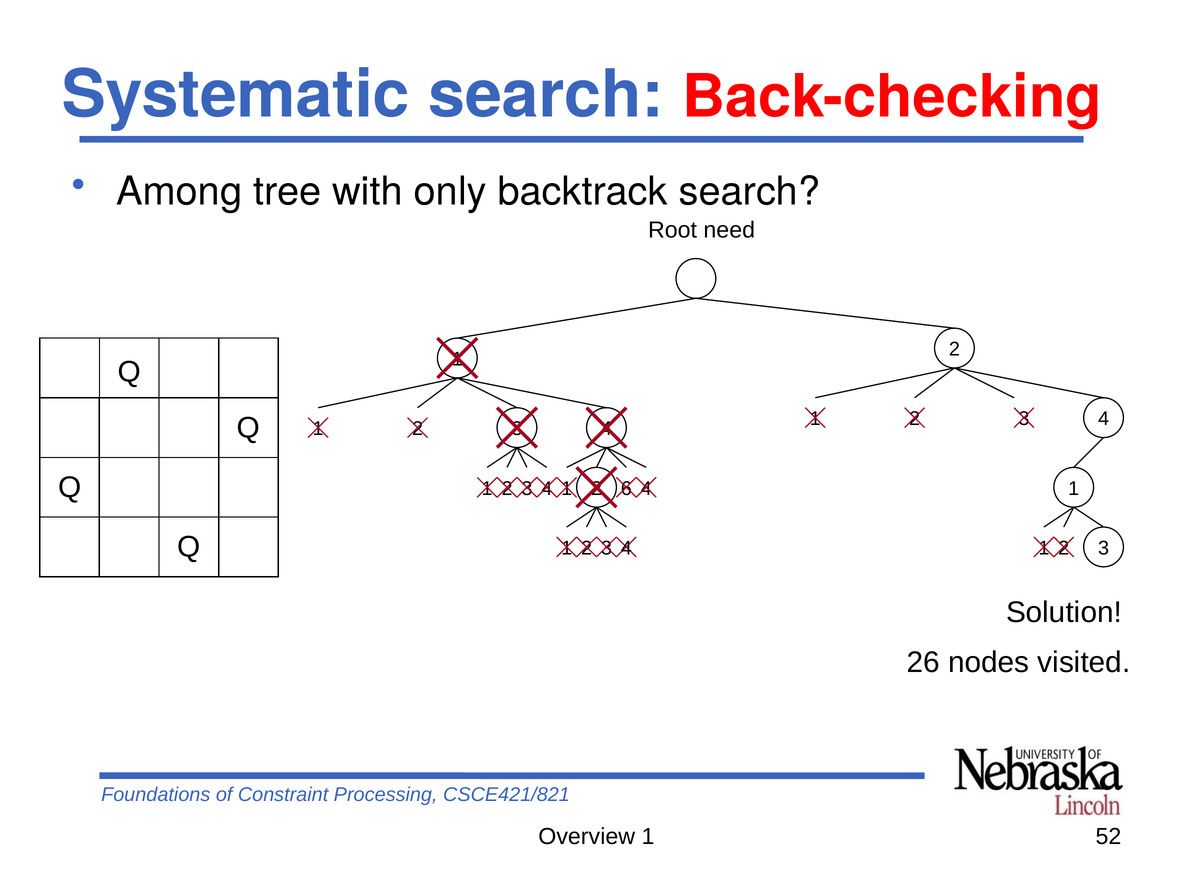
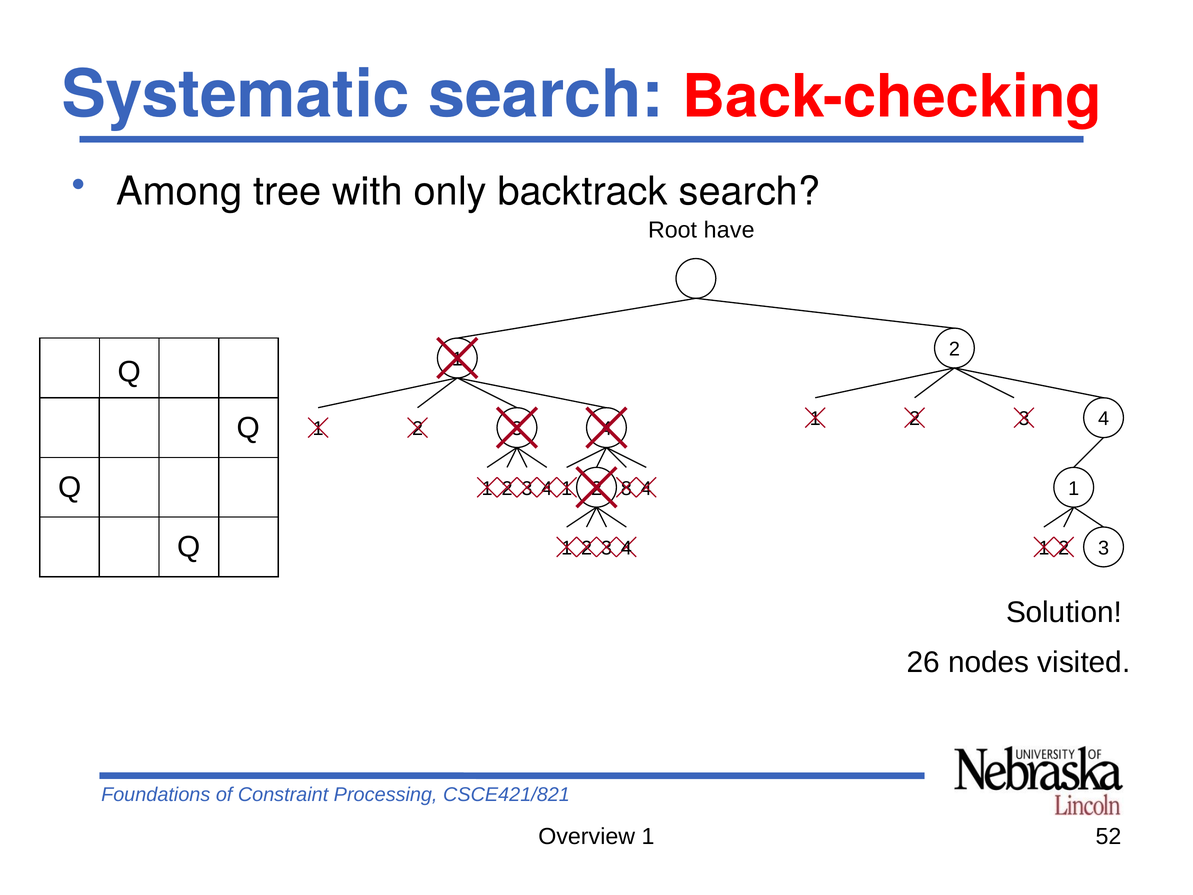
need: need -> have
6: 6 -> 8
